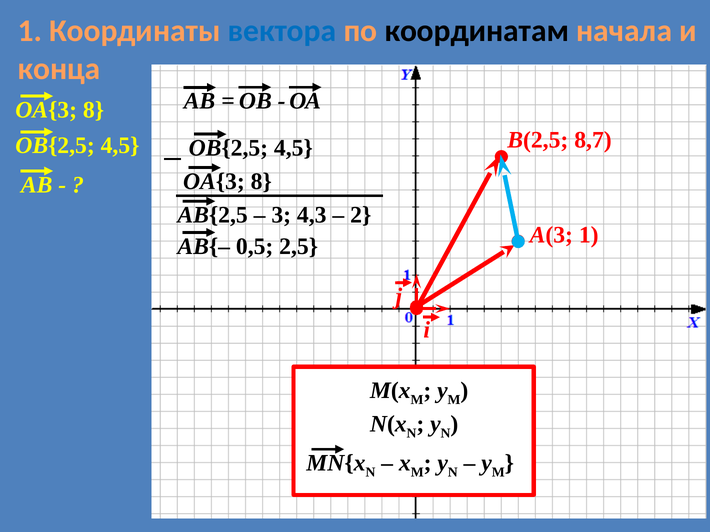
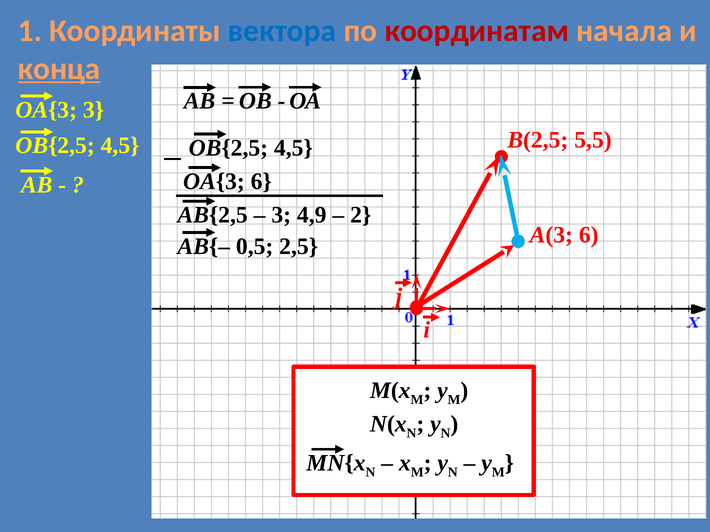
координатам colour: black -> red
конца underline: none -> present
8 at (94, 110): 8 -> 3
8,7: 8,7 -> 5,5
8 at (261, 182): 8 -> 6
4,3: 4,3 -> 4,9
A(3 1: 1 -> 6
